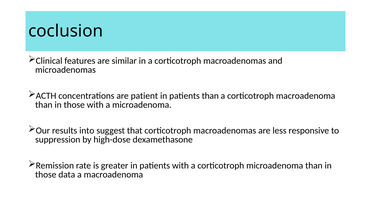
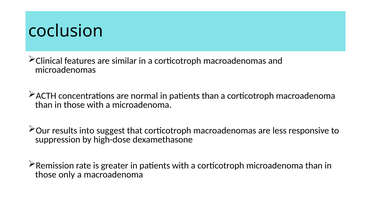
patient: patient -> normal
data: data -> only
